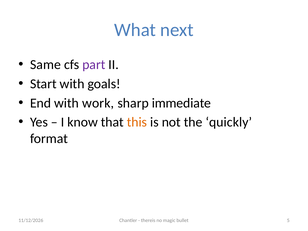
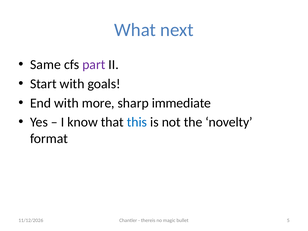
work: work -> more
this colour: orange -> blue
quickly: quickly -> novelty
